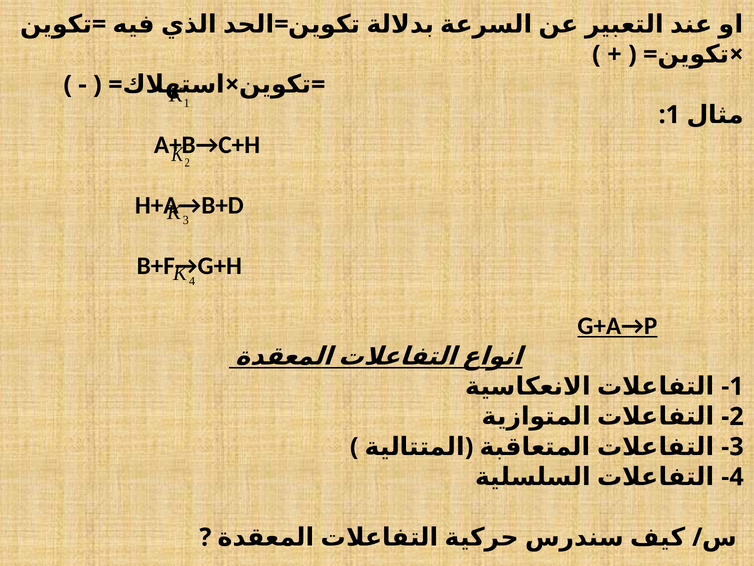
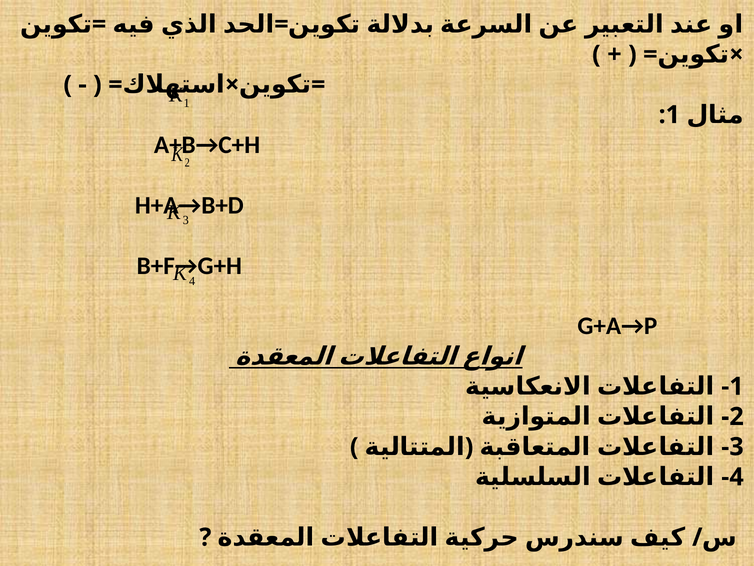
G+A→P underline: present -> none
